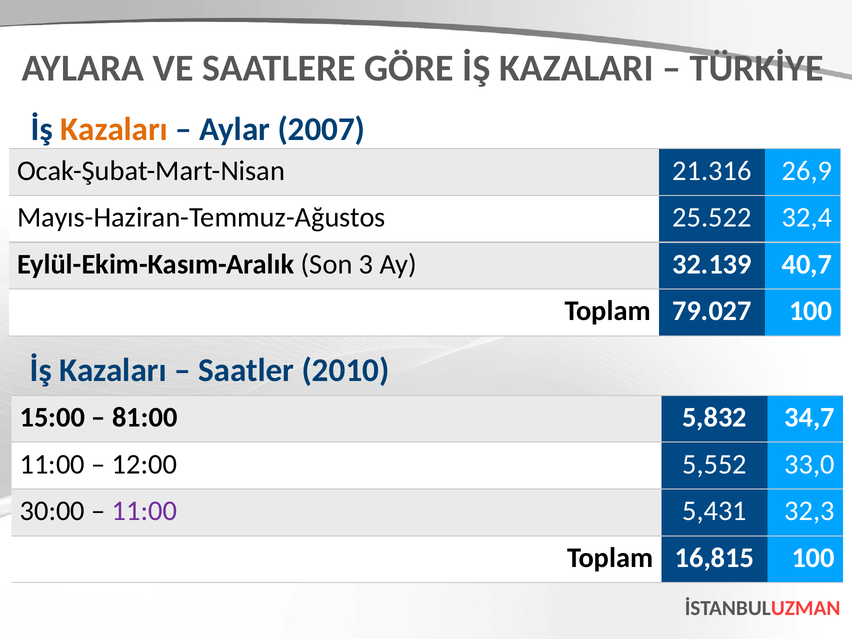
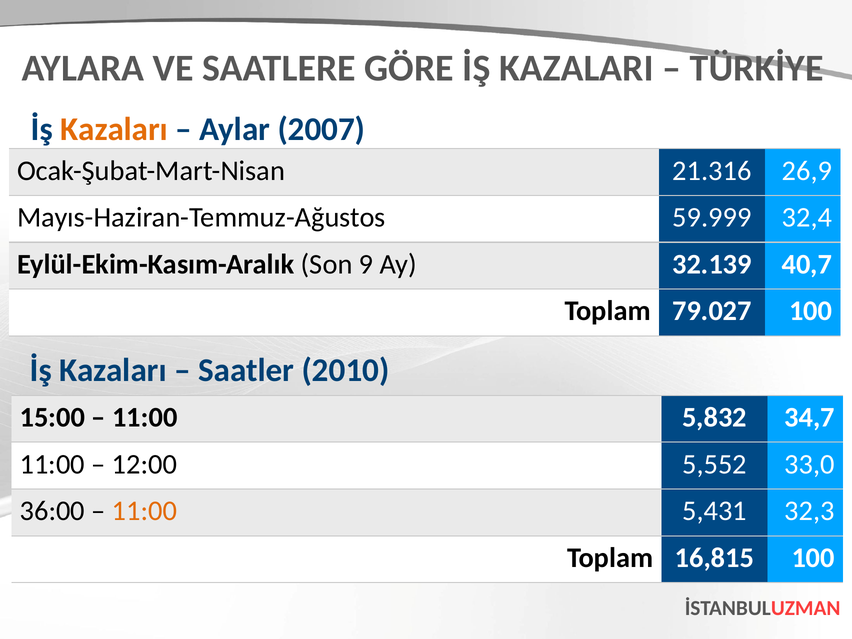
25.522: 25.522 -> 59.999
3: 3 -> 9
81:00 at (145, 417): 81:00 -> 11:00
30:00: 30:00 -> 36:00
11:00 at (144, 511) colour: purple -> orange
